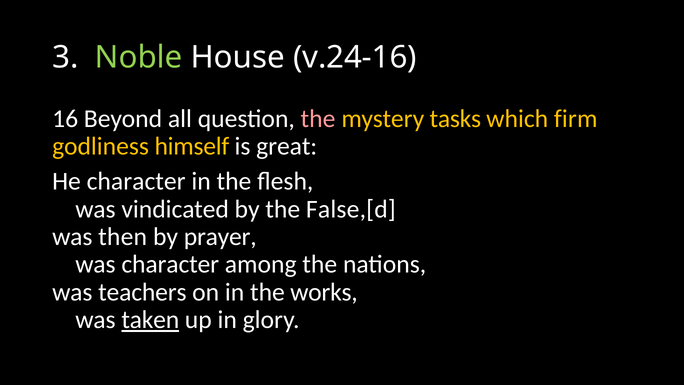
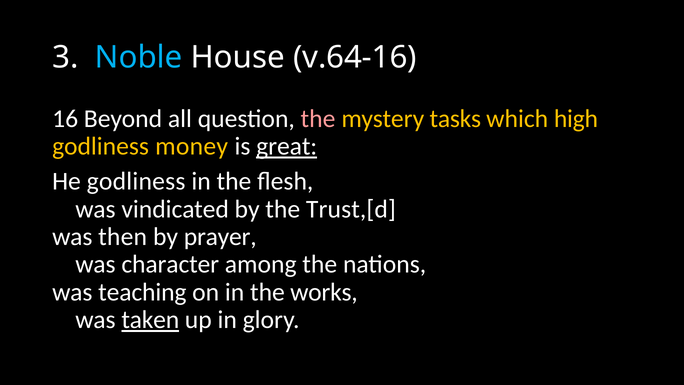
Noble colour: light green -> light blue
v.24-16: v.24-16 -> v.64-16
firm: firm -> high
himself: himself -> money
great underline: none -> present
He character: character -> godliness
False,[d: False,[d -> Trust,[d
teachers: teachers -> teaching
